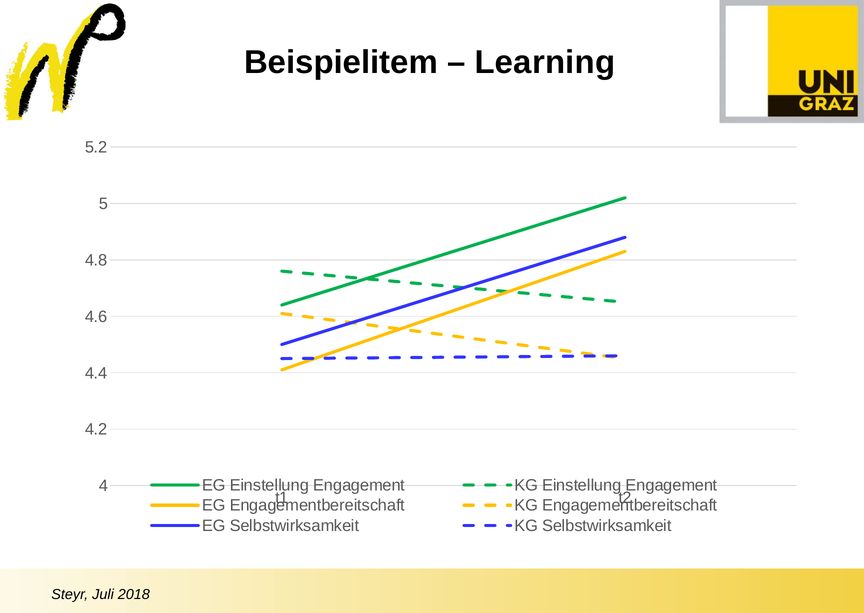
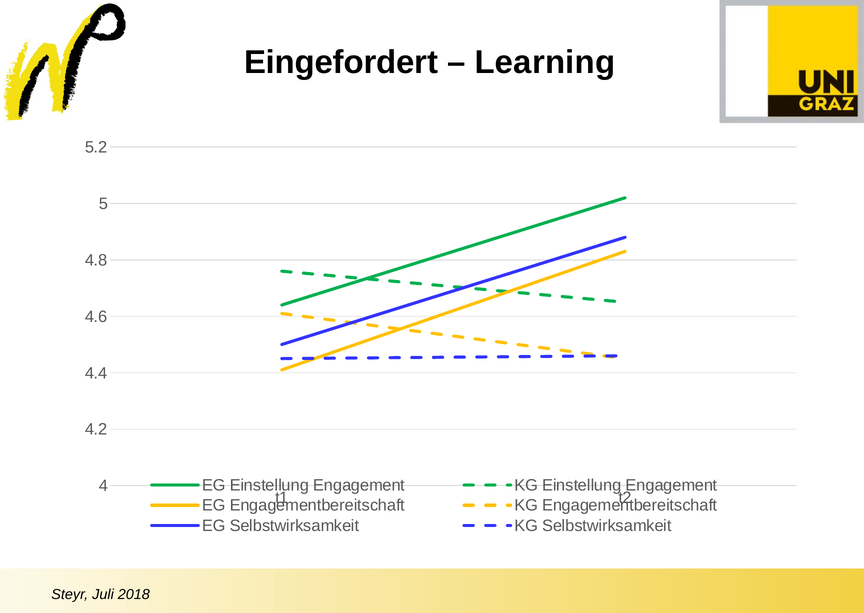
Beispielitem: Beispielitem -> Eingefordert
